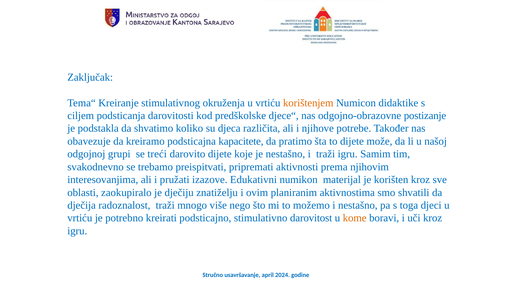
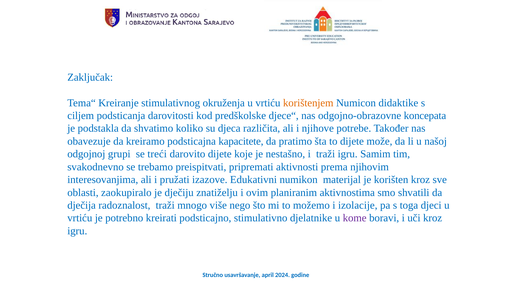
postizanje: postizanje -> koncepata
i nestašno: nestašno -> izolacije
darovitost: darovitost -> djelatnike
kome colour: orange -> purple
